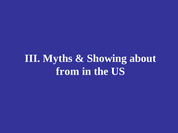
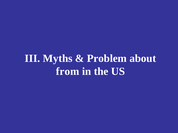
Showing: Showing -> Problem
